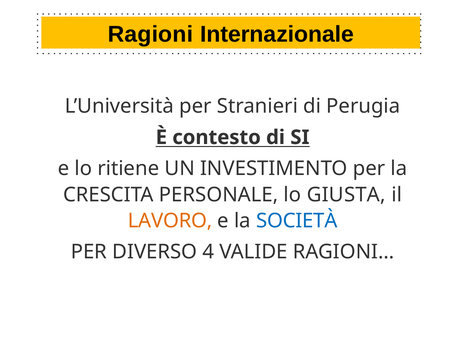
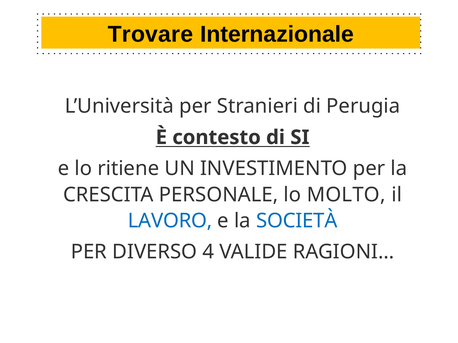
Ragioni: Ragioni -> Trovare
GIUSTA: GIUSTA -> MOLTO
LAVORO colour: orange -> blue
